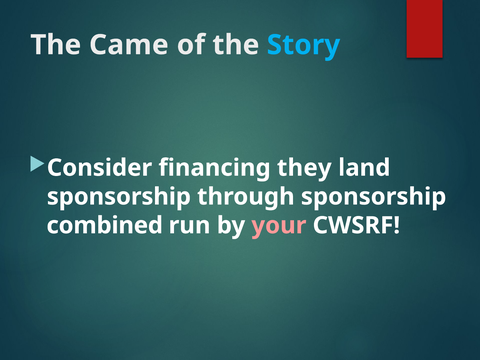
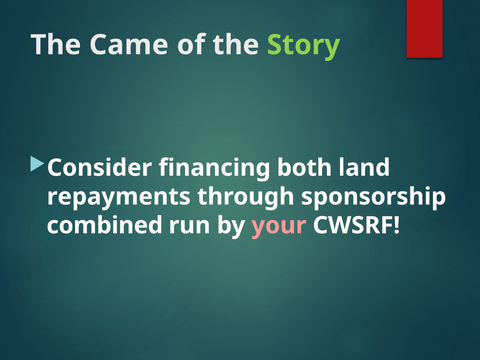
Story colour: light blue -> light green
they: they -> both
sponsorship at (119, 197): sponsorship -> repayments
